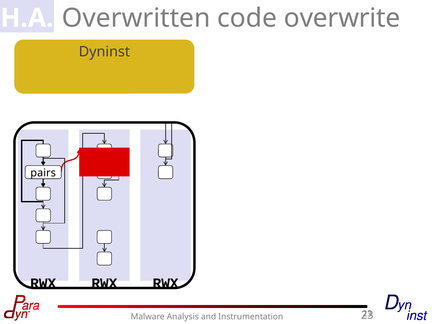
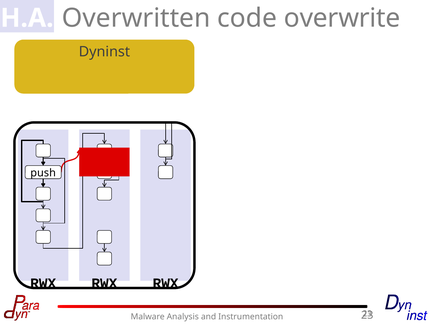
pairs: pairs -> push
